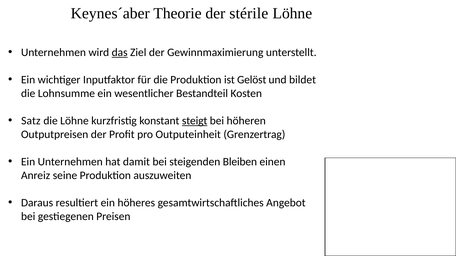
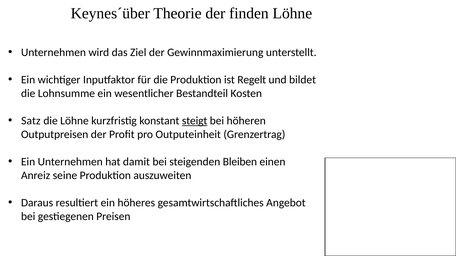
Keynes´aber: Keynes´aber -> Keynes´über
stérile: stérile -> finden
das underline: present -> none
Gelöst: Gelöst -> Regelt
